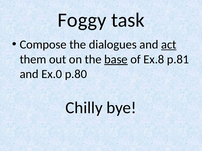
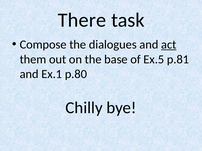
Foggy: Foggy -> There
base underline: present -> none
Ex.8: Ex.8 -> Ex.5
Ex.0: Ex.0 -> Ex.1
